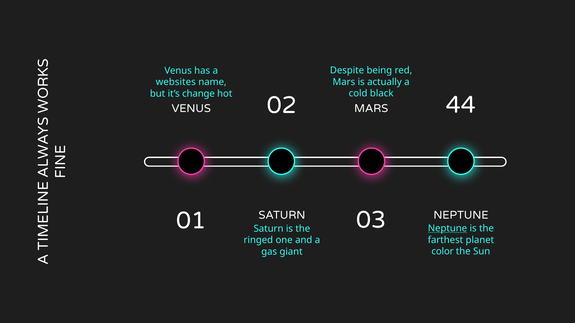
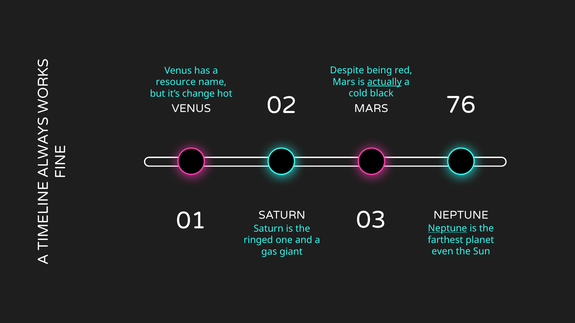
actually underline: none -> present
websites: websites -> resource
44: 44 -> 76
color: color -> even
